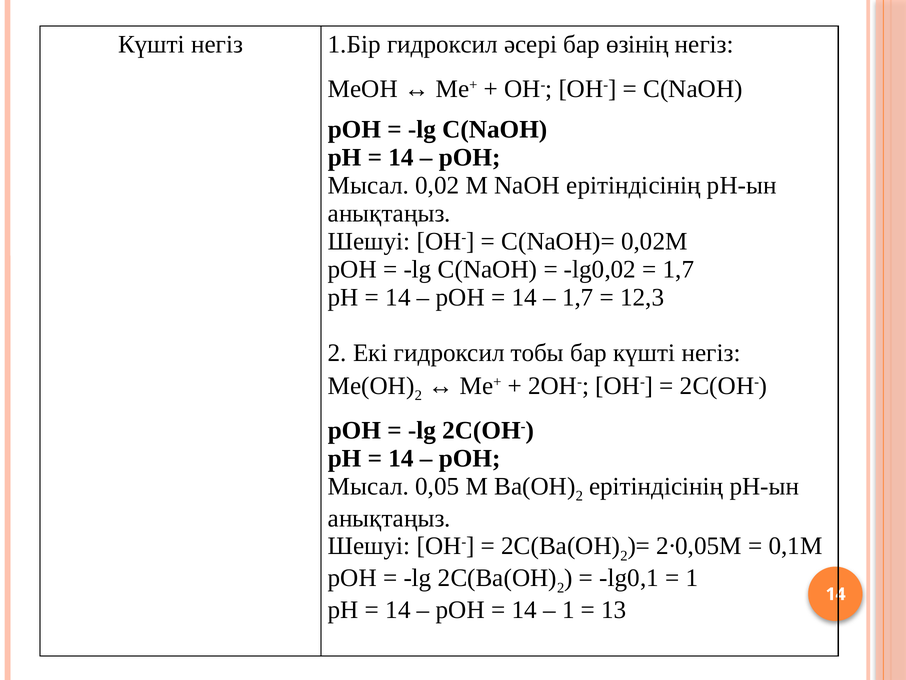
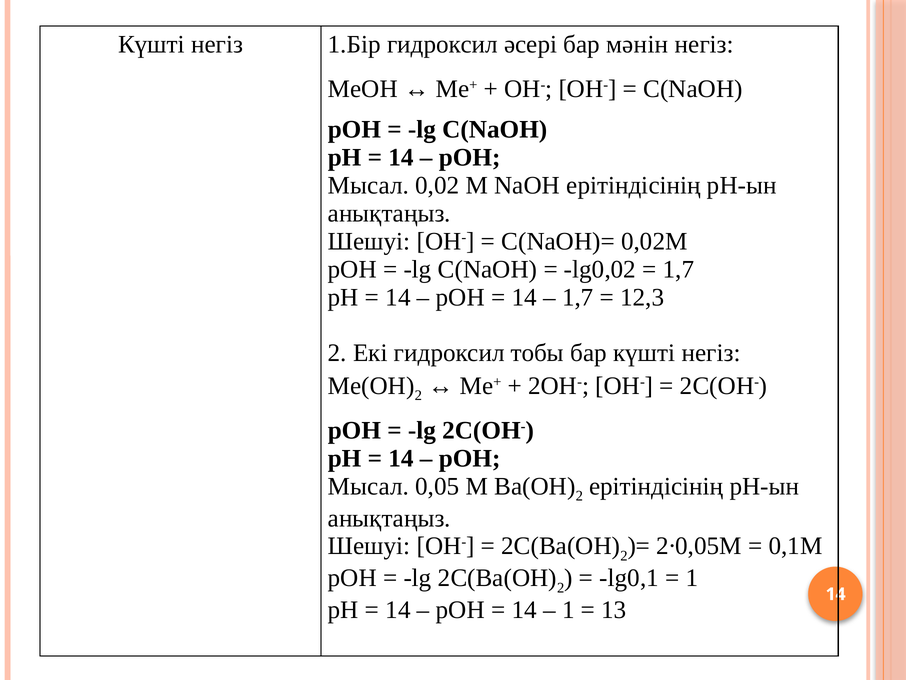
өзінің: өзінің -> мәнін
